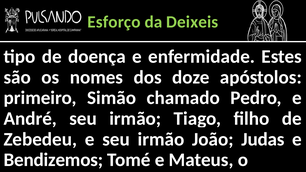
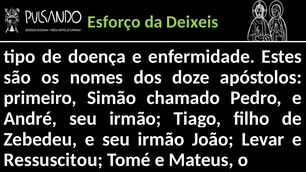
Judas: Judas -> Levar
Bendizemos: Bendizemos -> Ressuscitou
